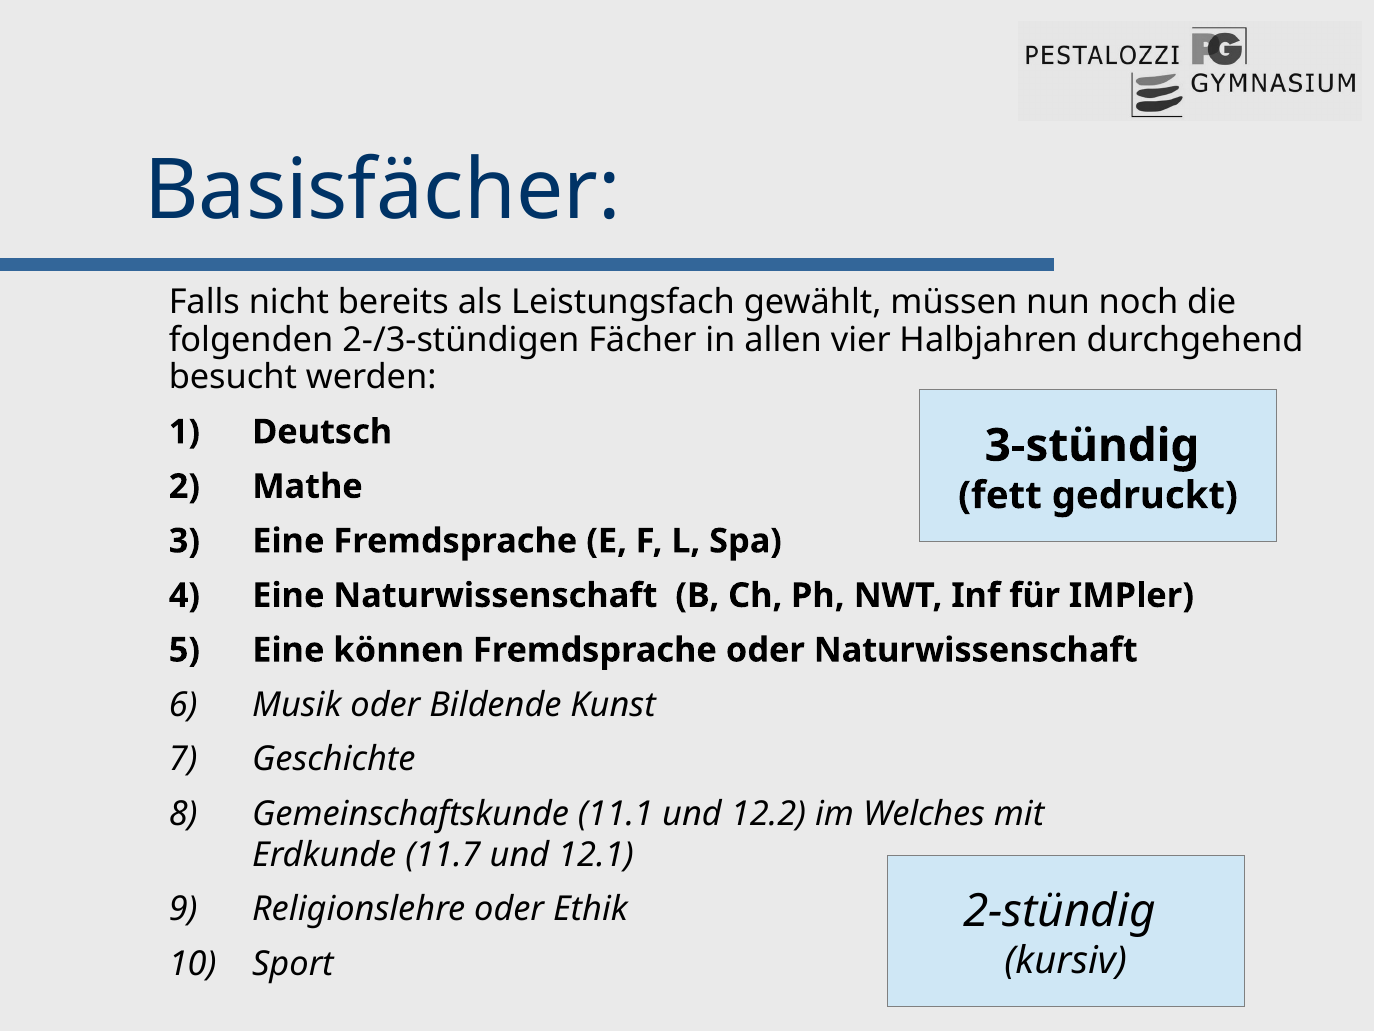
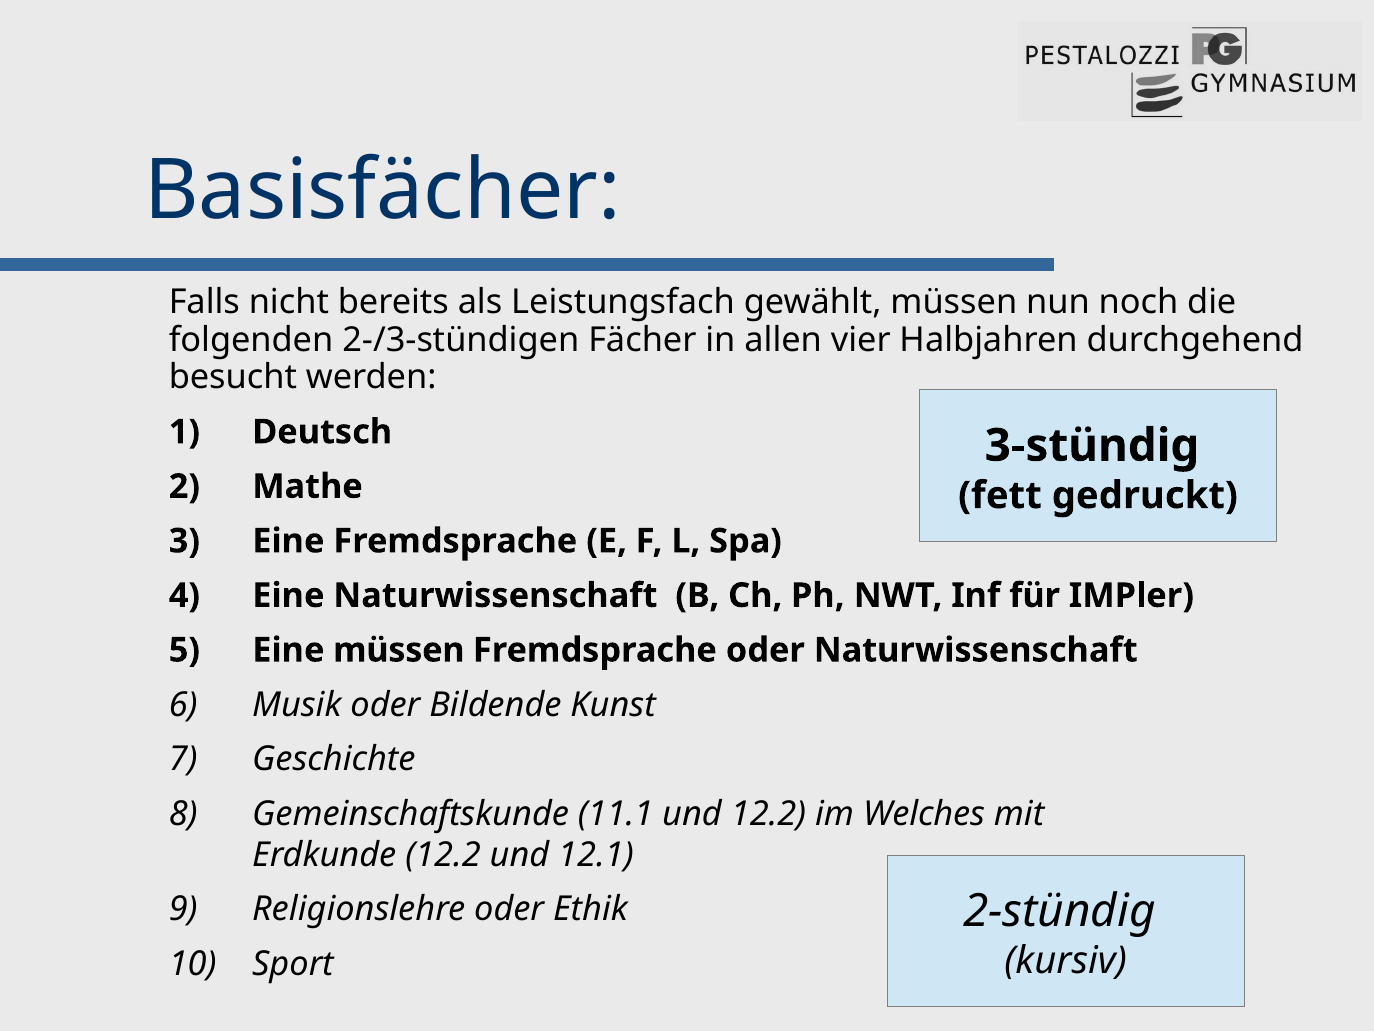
Eine können: können -> müssen
Erdkunde 11.7: 11.7 -> 12.2
